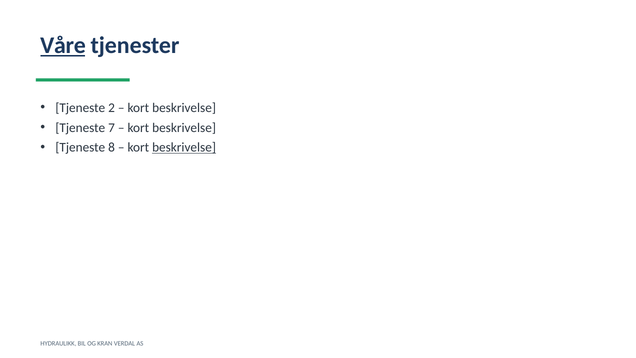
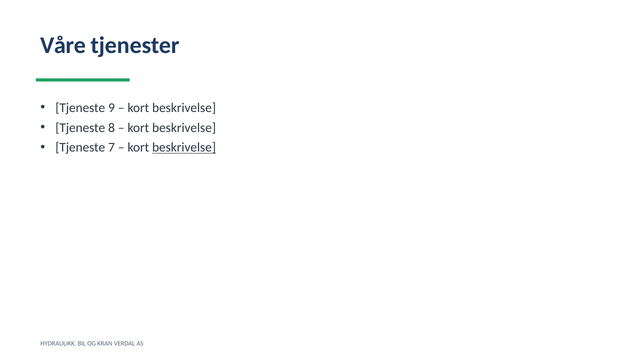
Våre underline: present -> none
2: 2 -> 9
7: 7 -> 8
8: 8 -> 7
